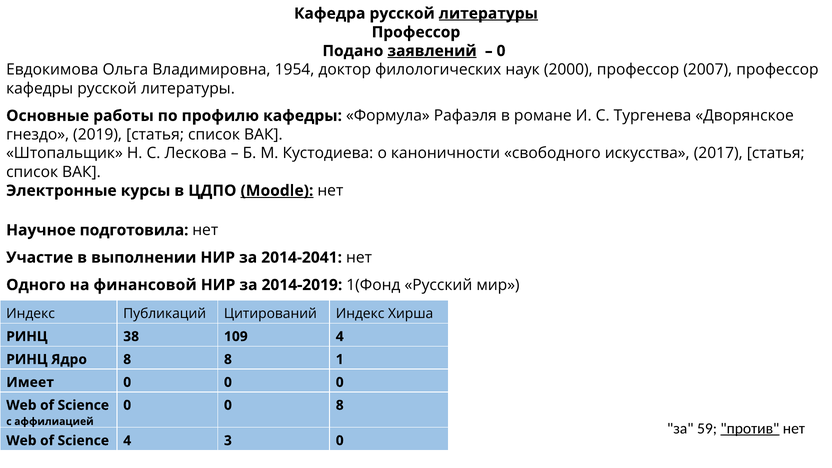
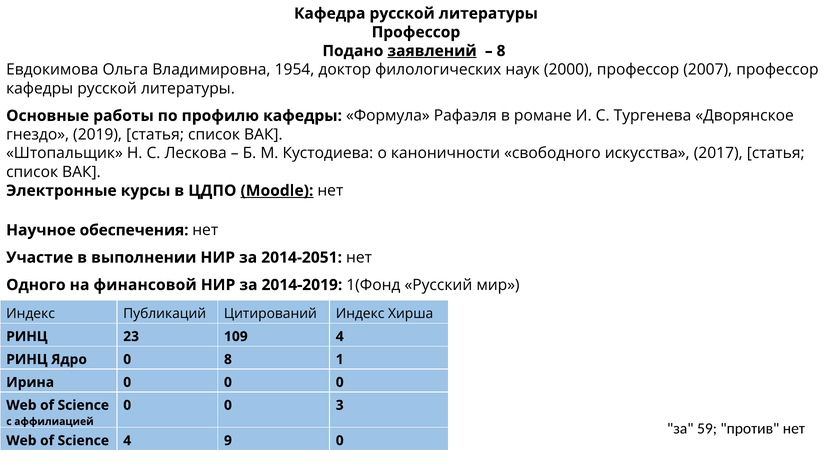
литературы underline: present -> none
0 at (501, 51): 0 -> 8
подготовила: подготовила -> обеспечения
2014-2041: 2014-2041 -> 2014-2051
38: 38 -> 23
Ядро 8: 8 -> 0
Имеет: Имеет -> Ирина
0 8: 8 -> 3
против underline: present -> none
3: 3 -> 9
